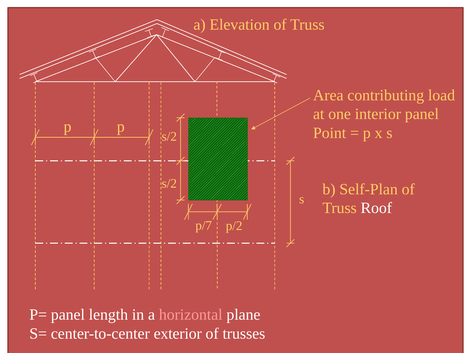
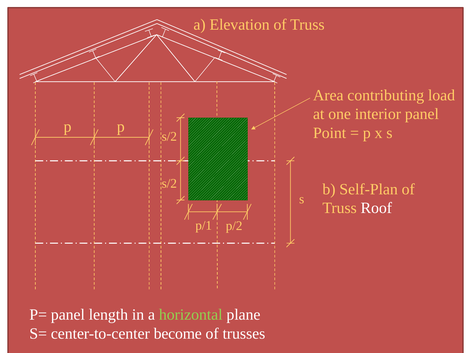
p/7: p/7 -> p/1
horizontal colour: pink -> light green
exterior: exterior -> become
